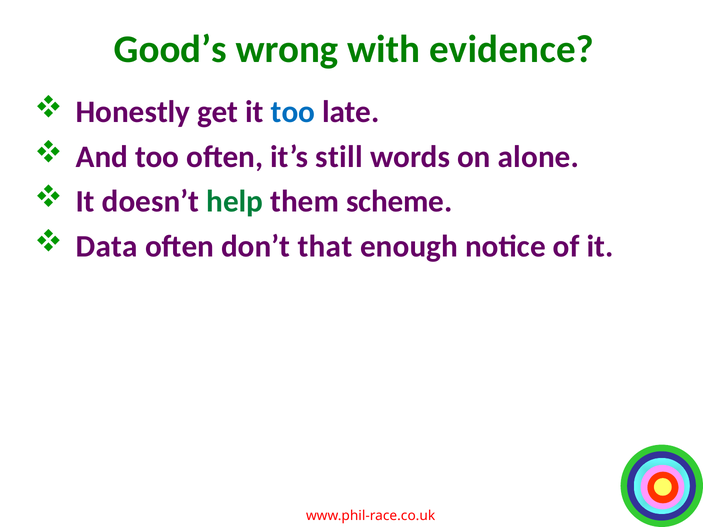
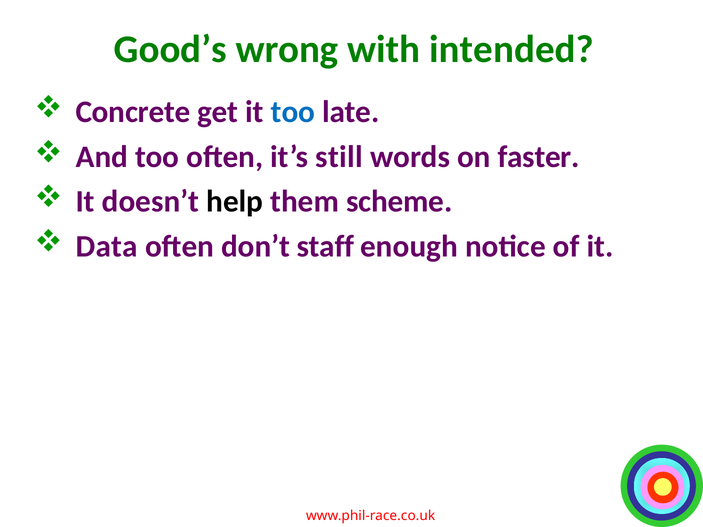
evidence: evidence -> intended
Honestly: Honestly -> Concrete
alone: alone -> faster
help colour: green -> black
that: that -> staff
